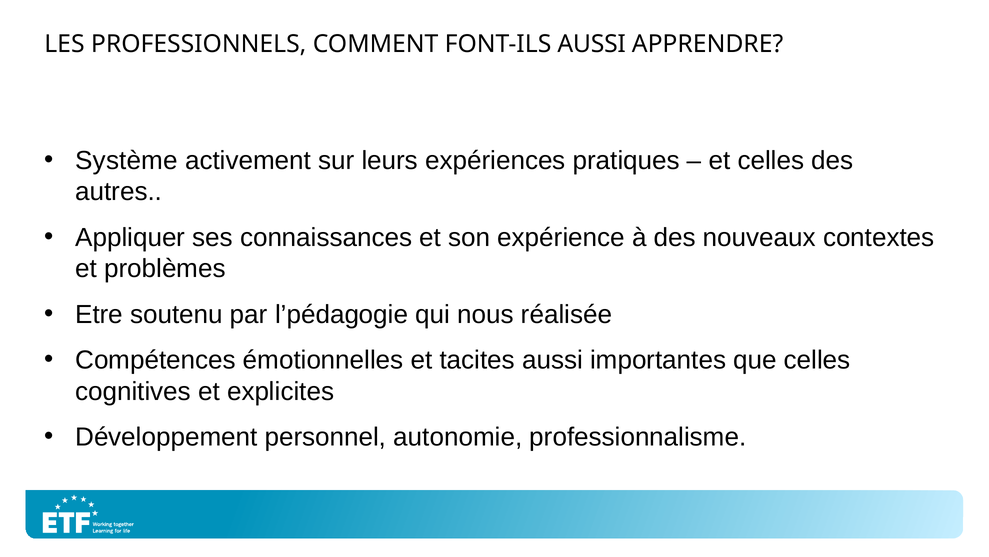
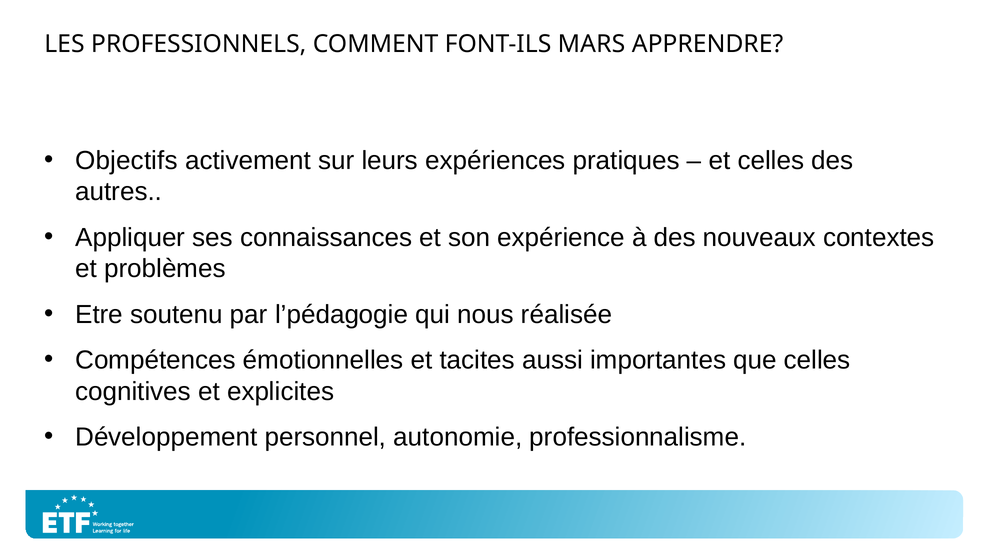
FONT-ILS AUSSI: AUSSI -> MARS
Système: Système -> Objectifs
